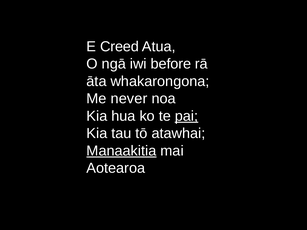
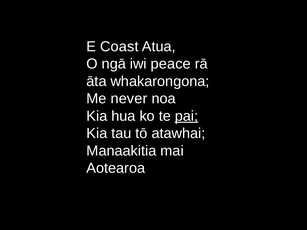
Creed: Creed -> Coast
before: before -> peace
Manaakitia underline: present -> none
